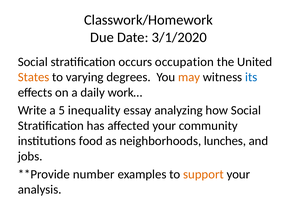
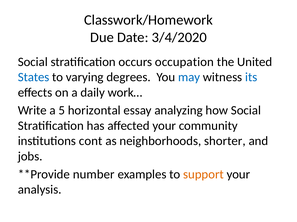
3/1/2020: 3/1/2020 -> 3/4/2020
States colour: orange -> blue
may colour: orange -> blue
inequality: inequality -> horizontal
food: food -> cont
lunches: lunches -> shorter
